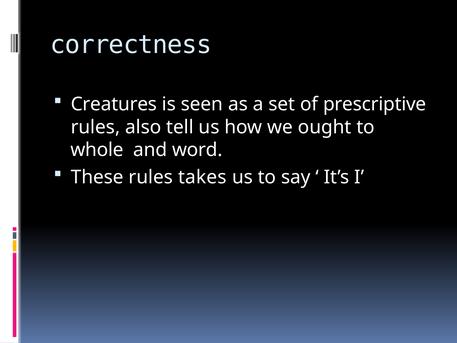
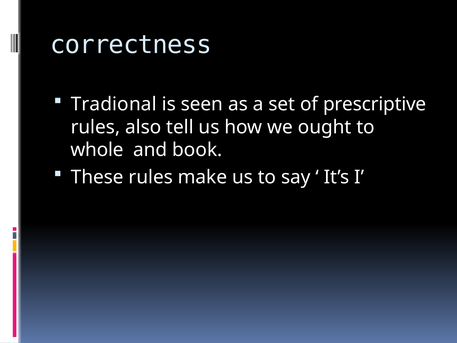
Creatures: Creatures -> Tradional
word: word -> book
takes: takes -> make
